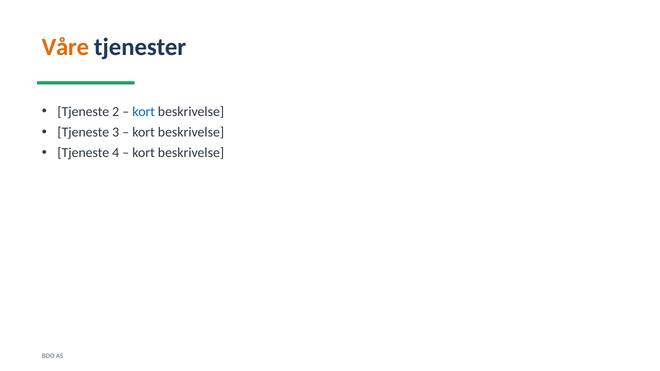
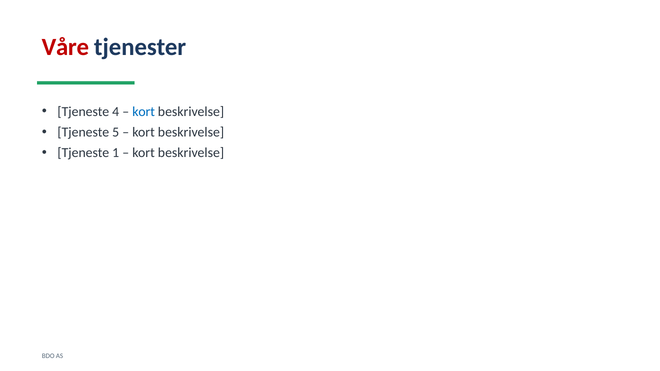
Våre colour: orange -> red
2: 2 -> 4
3: 3 -> 5
4: 4 -> 1
